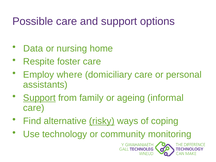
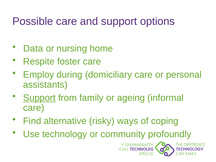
where: where -> during
risky underline: present -> none
monitoring: monitoring -> profoundly
